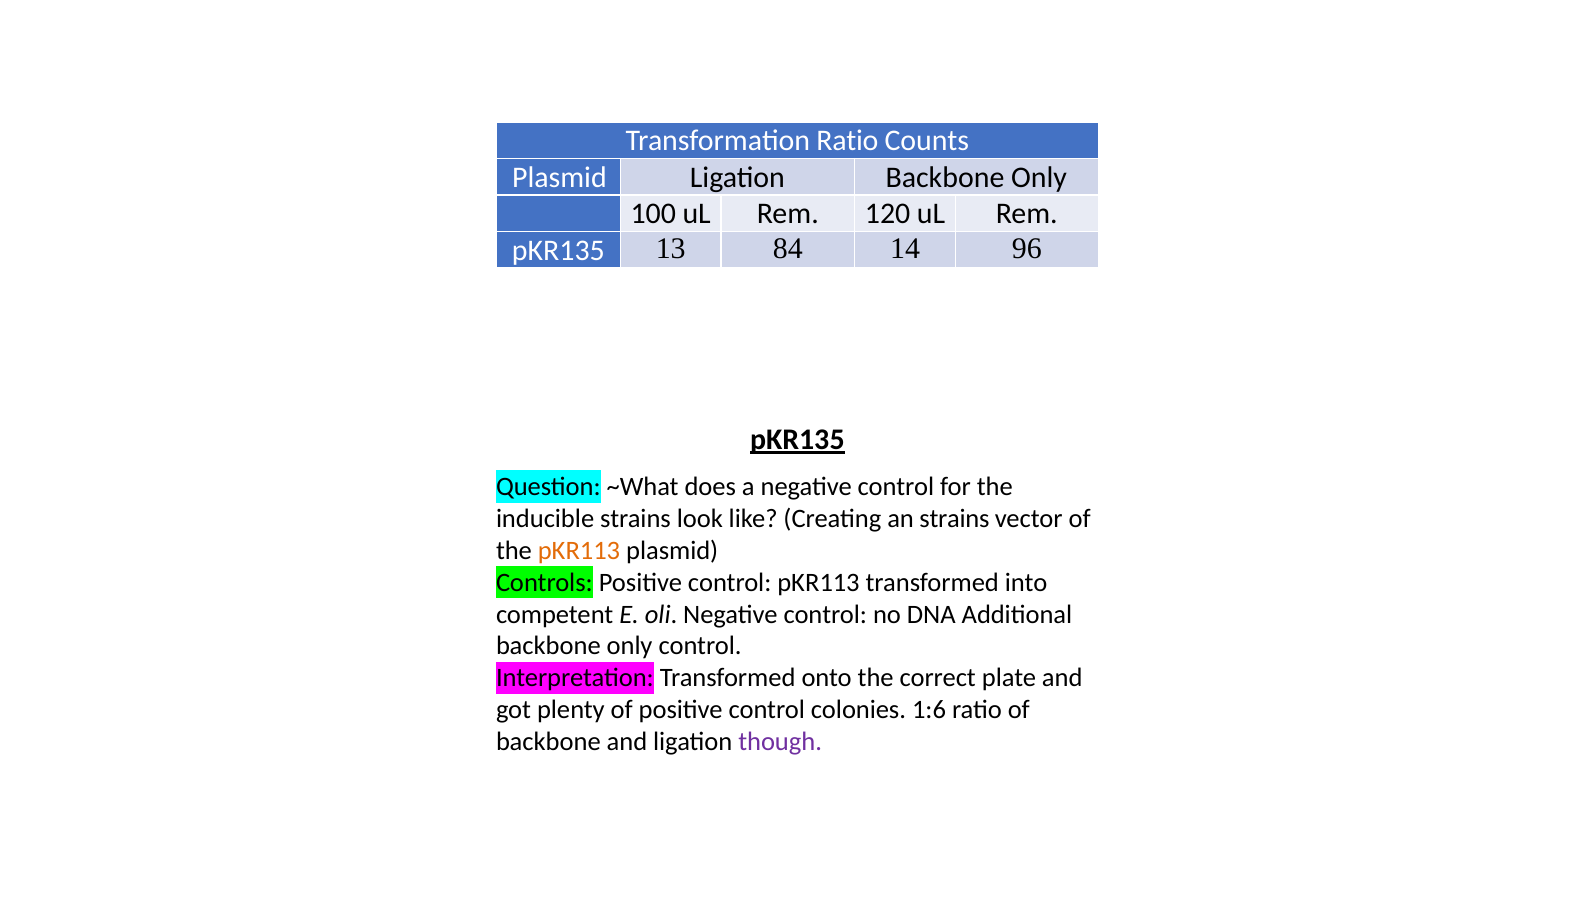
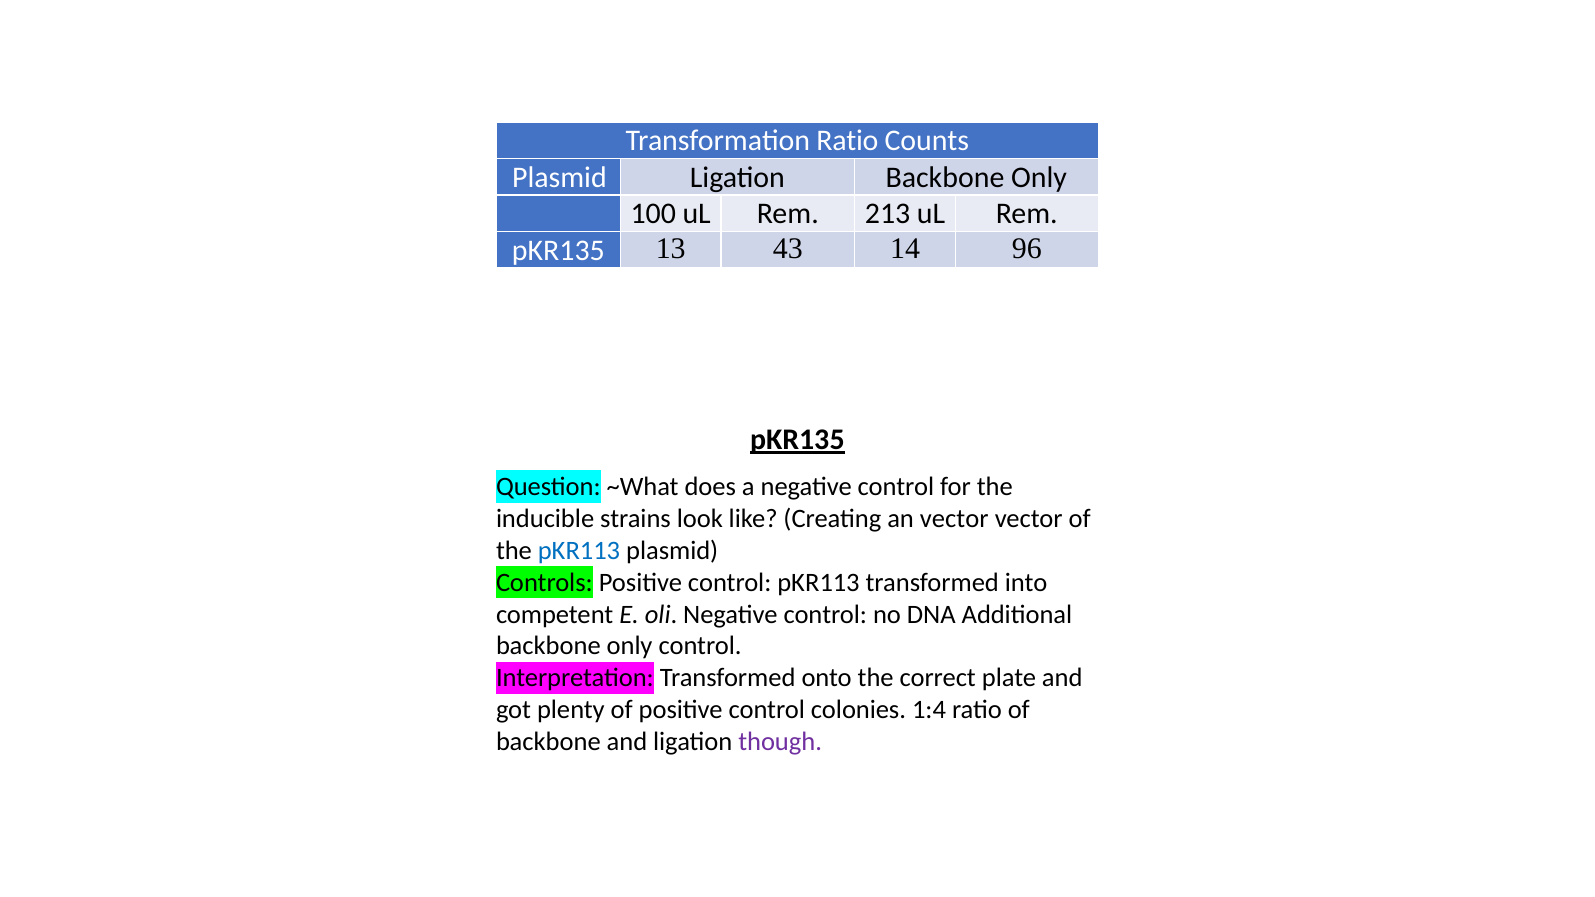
120: 120 -> 213
84: 84 -> 43
an strains: strains -> vector
pKR113 at (579, 551) colour: orange -> blue
1:6: 1:6 -> 1:4
